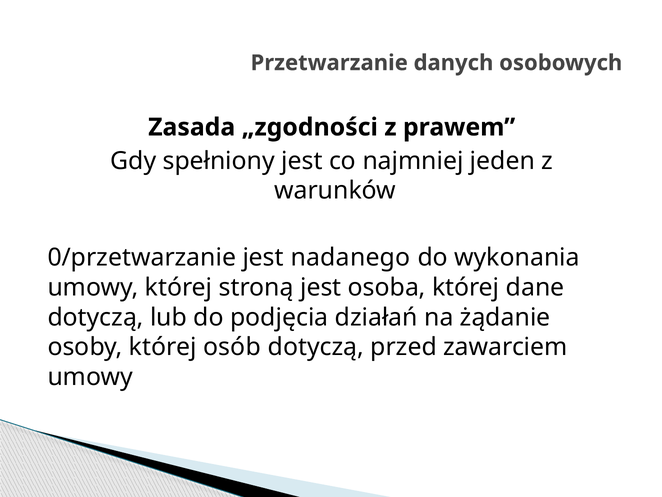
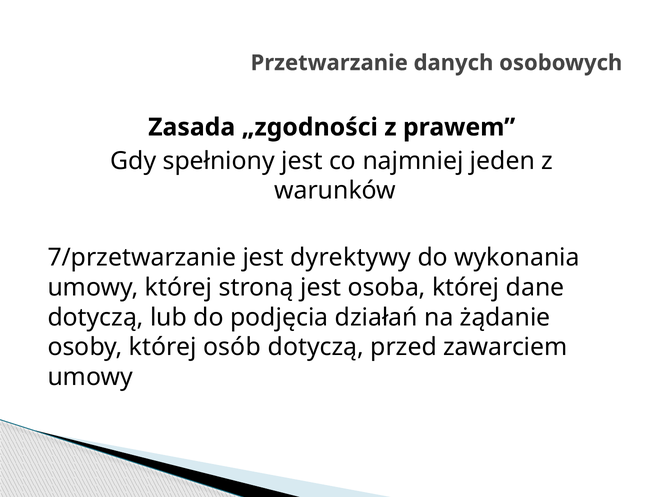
0/przetwarzanie: 0/przetwarzanie -> 7/przetwarzanie
nadanego: nadanego -> dyrektywy
